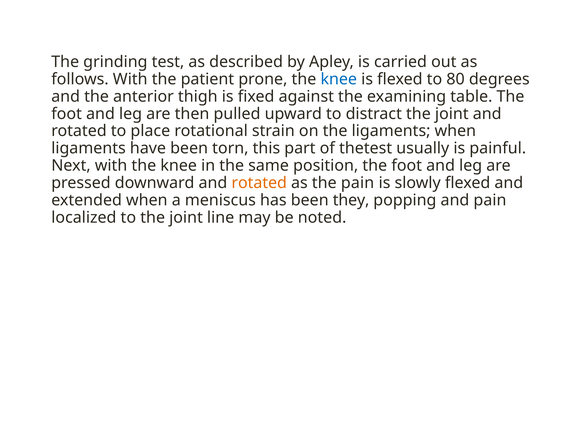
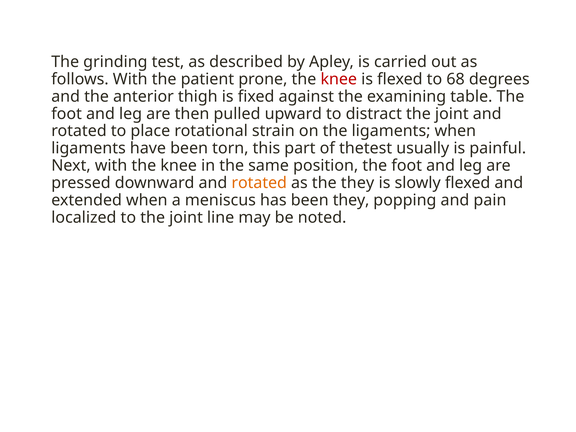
knee at (339, 79) colour: blue -> red
80: 80 -> 68
the pain: pain -> they
